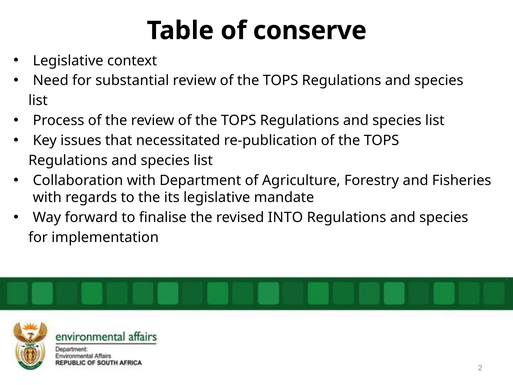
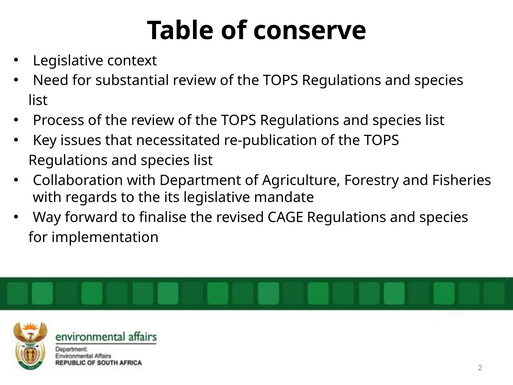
INTO: INTO -> CAGE
